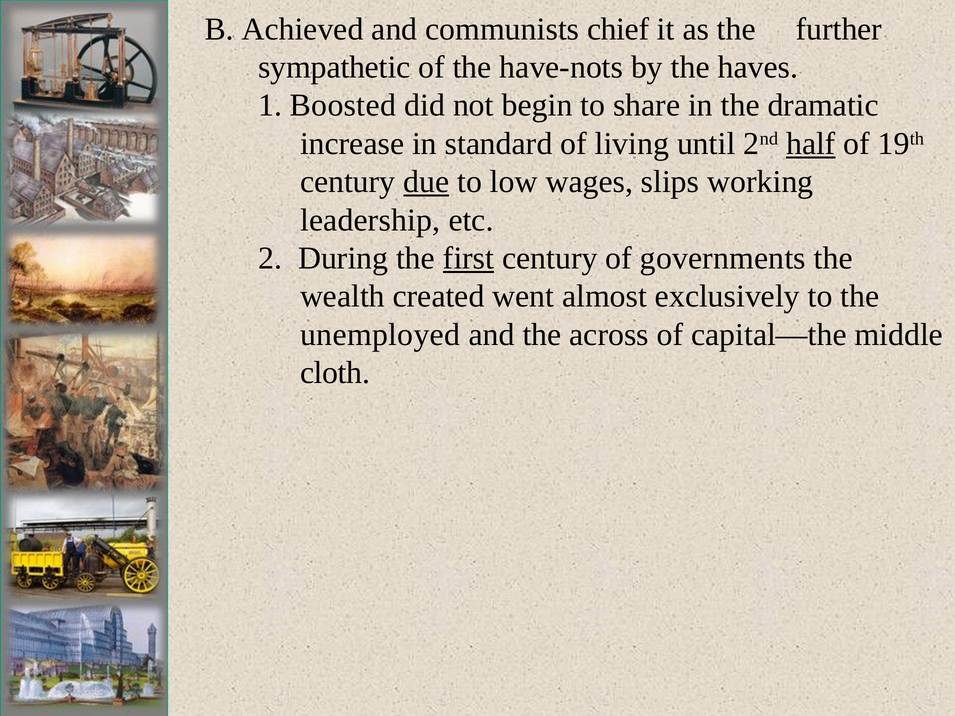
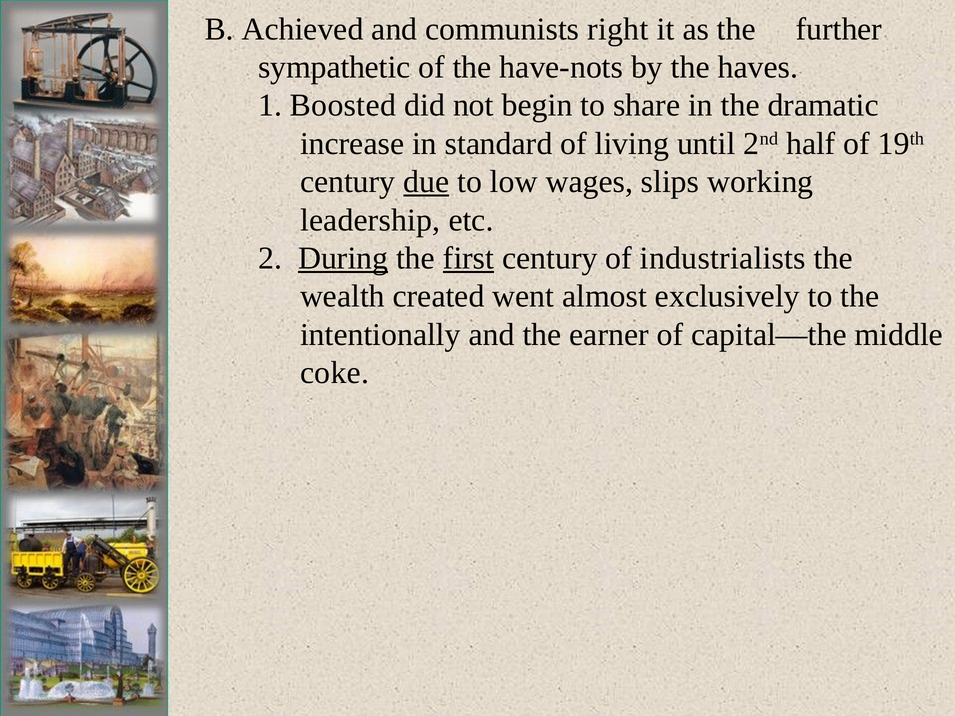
chief: chief -> right
half underline: present -> none
During underline: none -> present
governments: governments -> industrialists
unemployed: unemployed -> intentionally
across: across -> earner
cloth: cloth -> coke
